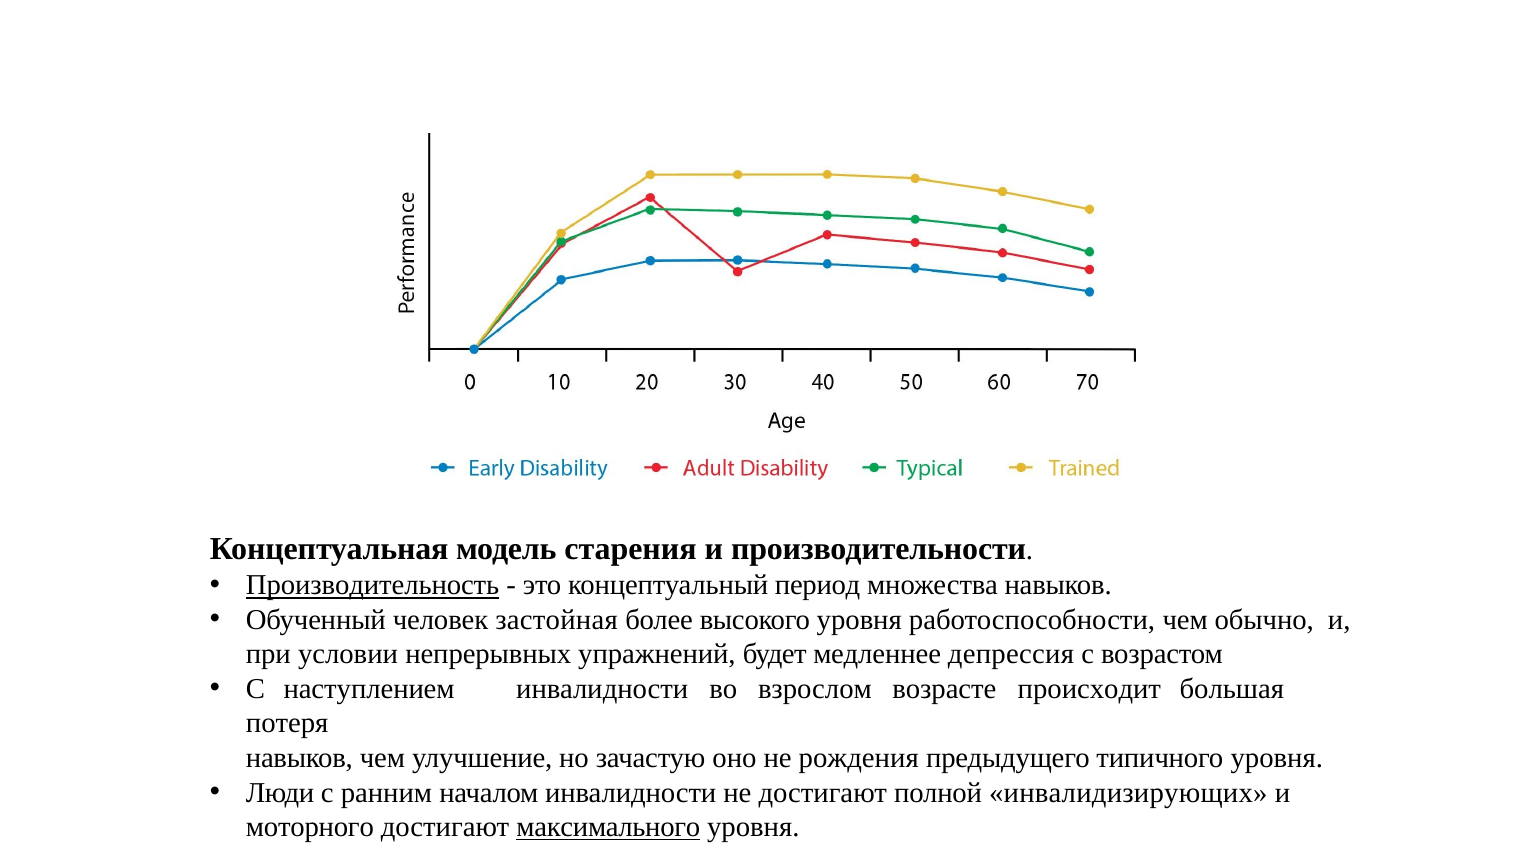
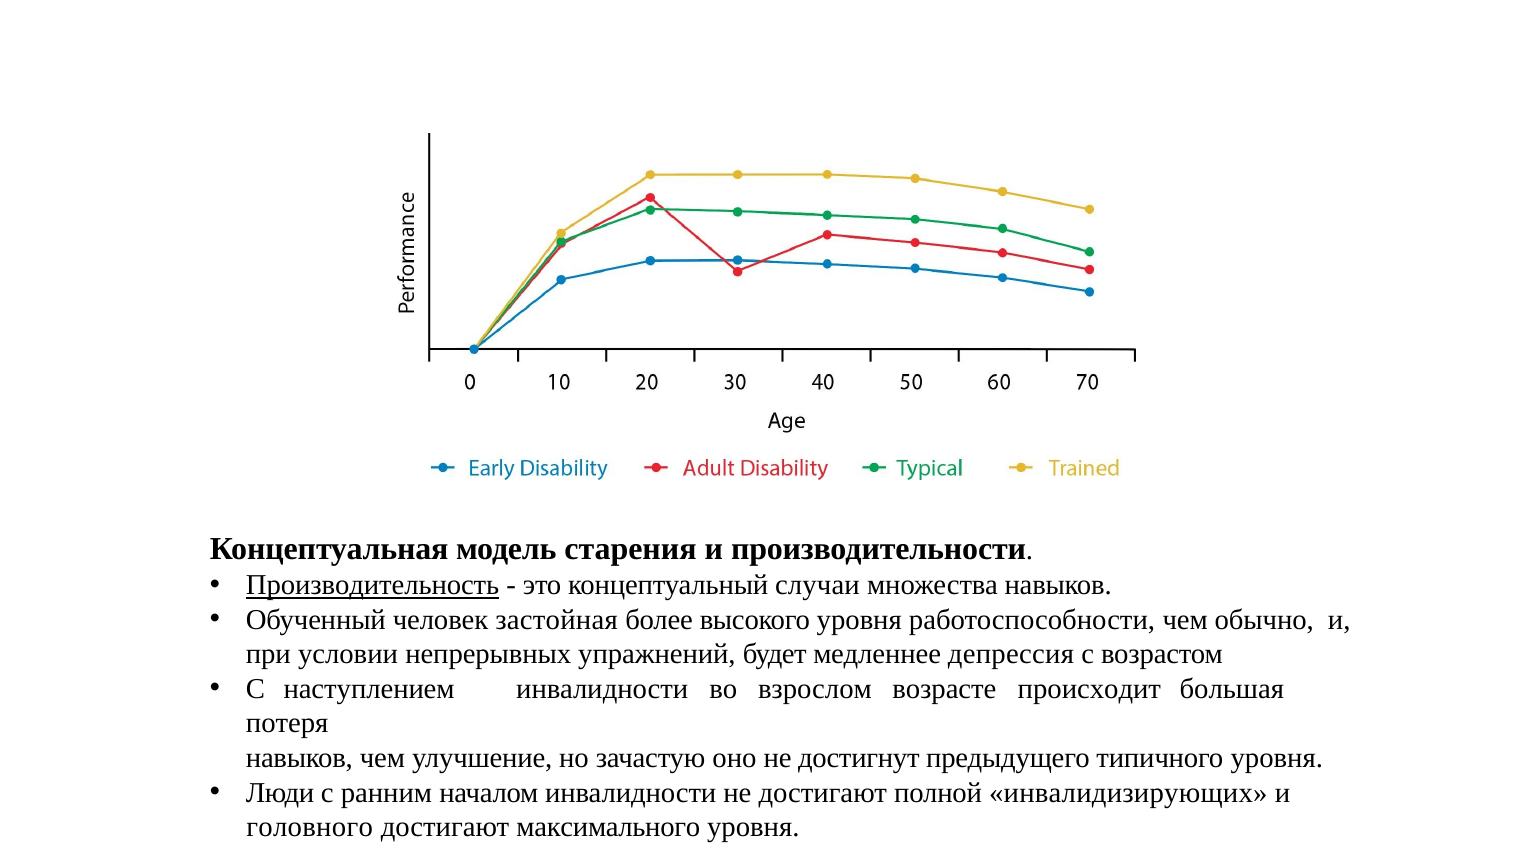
период: период -> случаи
рождения: рождения -> достигнут
моторного: моторного -> головного
максимального underline: present -> none
